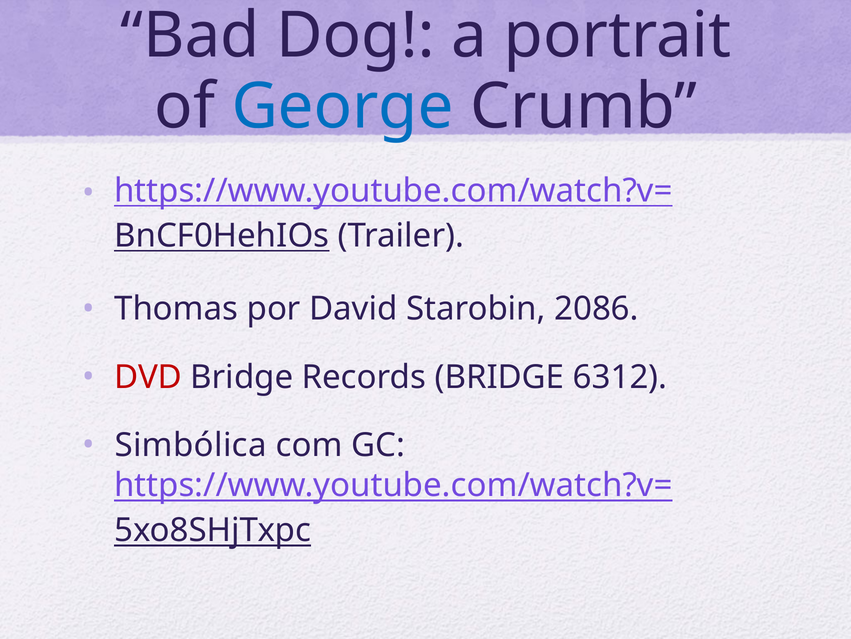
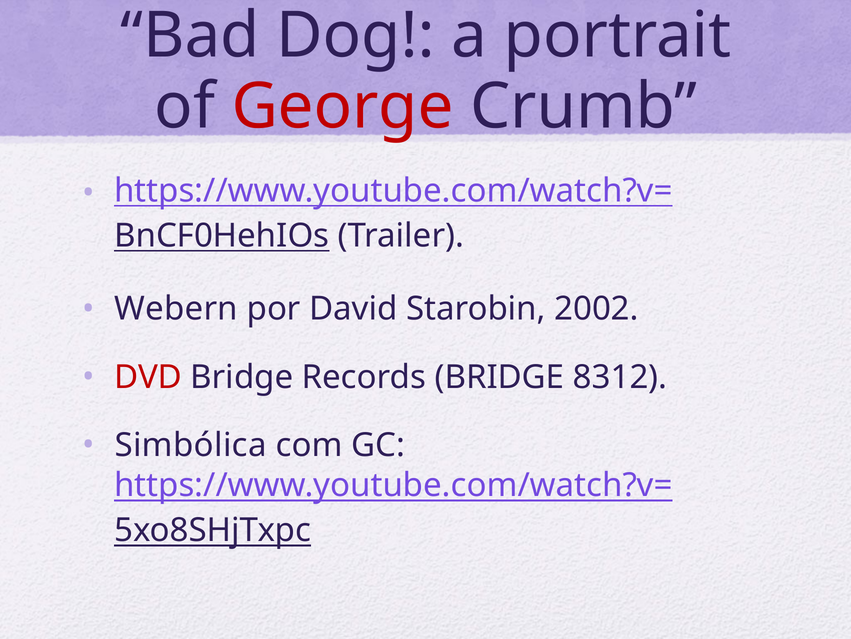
George colour: blue -> red
Thomas: Thomas -> Webern
2086: 2086 -> 2002
6312: 6312 -> 8312
